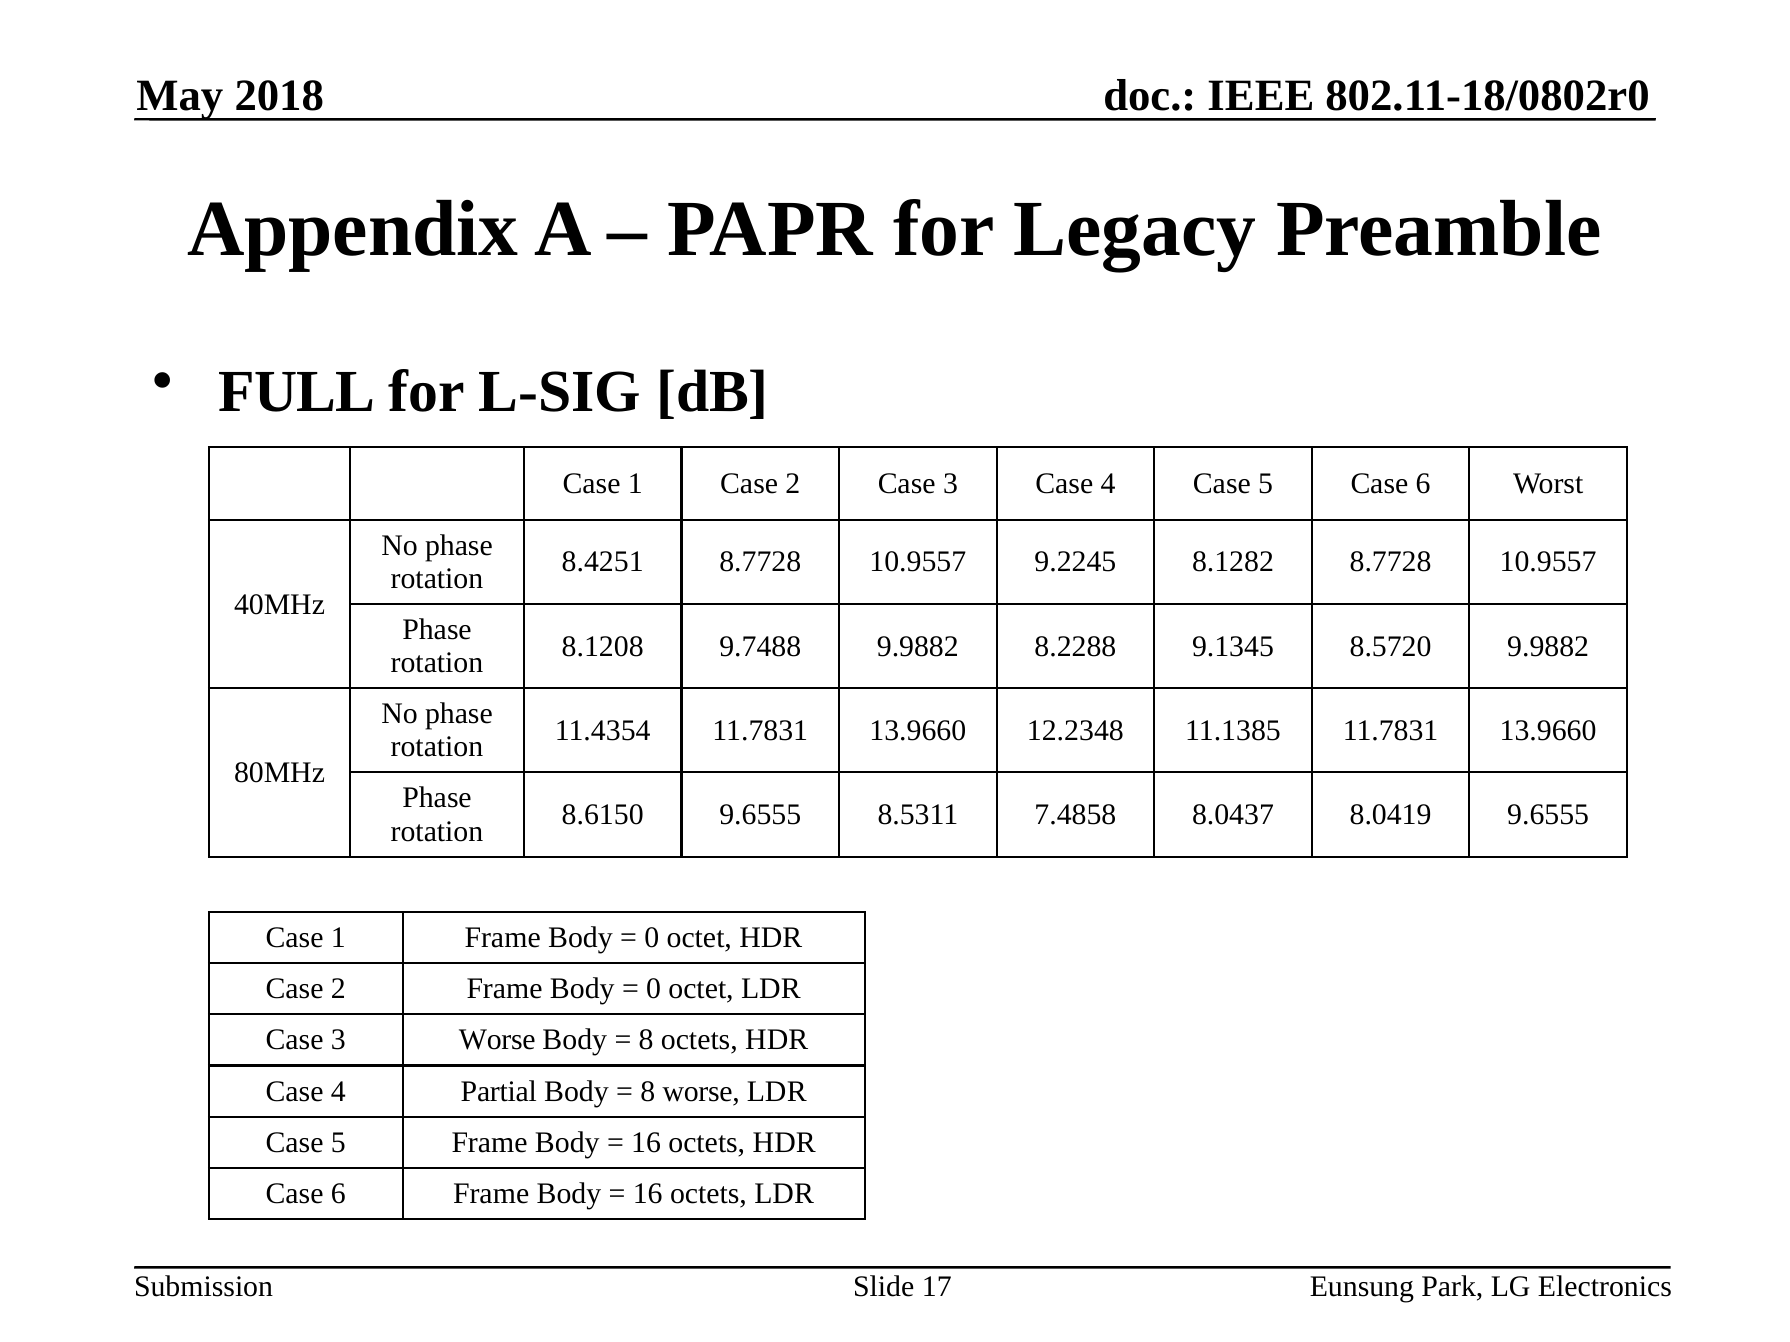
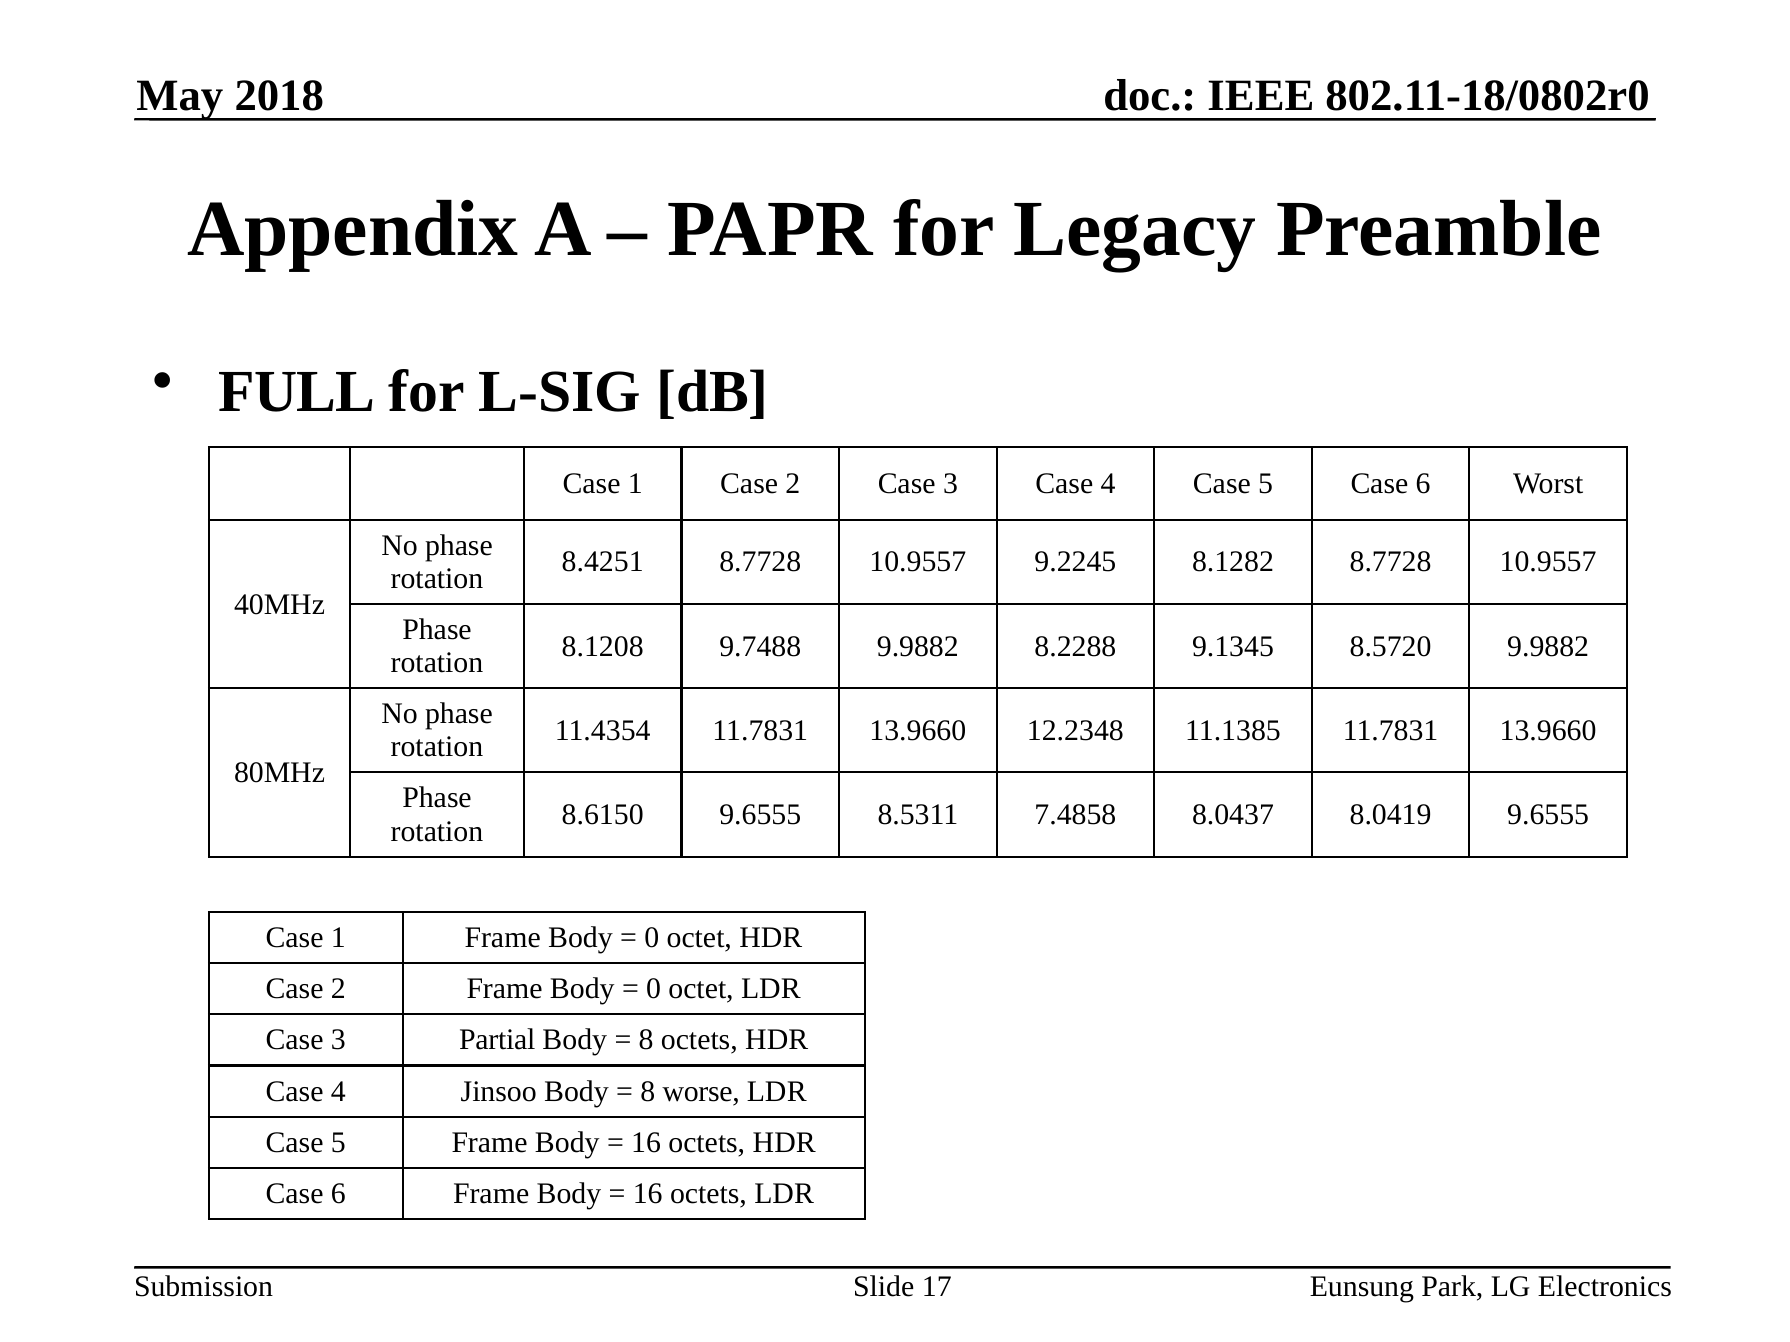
3 Worse: Worse -> Partial
Partial: Partial -> Jinsoo
